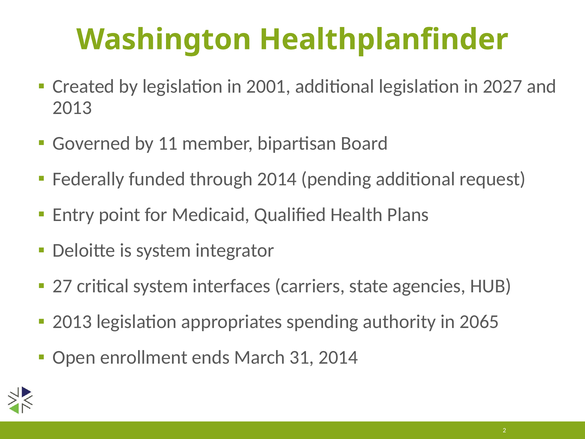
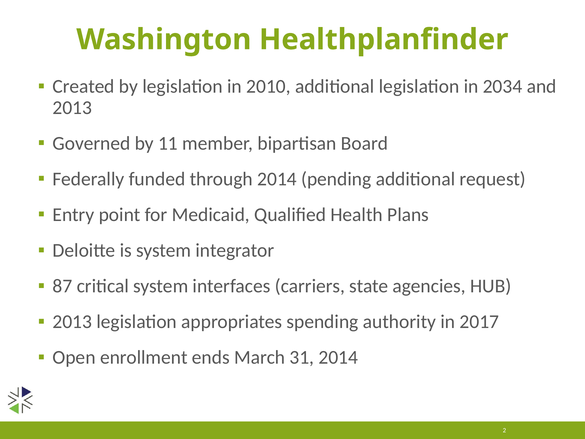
2001: 2001 -> 2010
2027: 2027 -> 2034
27: 27 -> 87
2065: 2065 -> 2017
